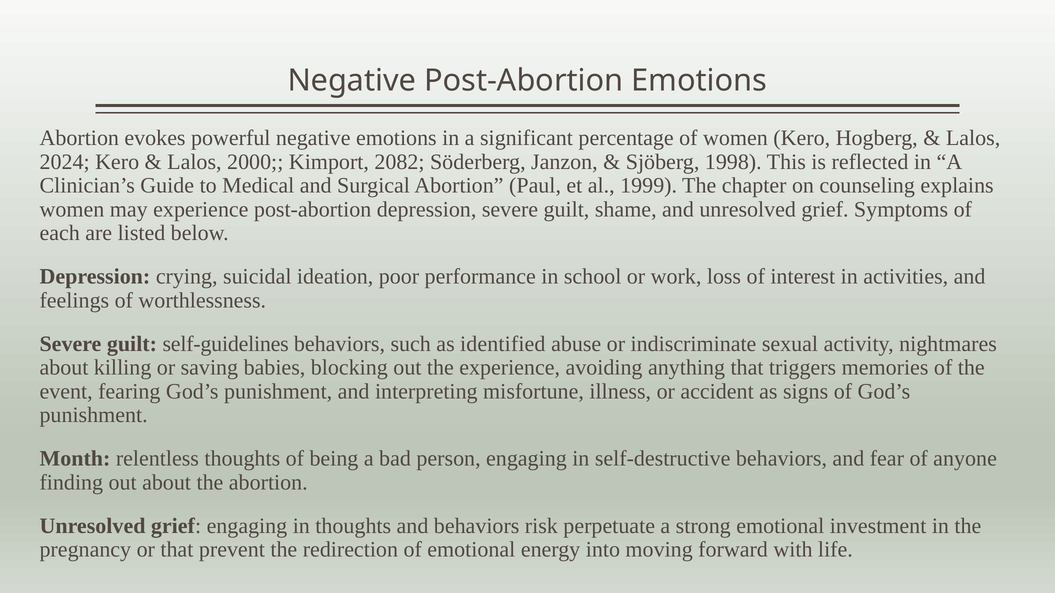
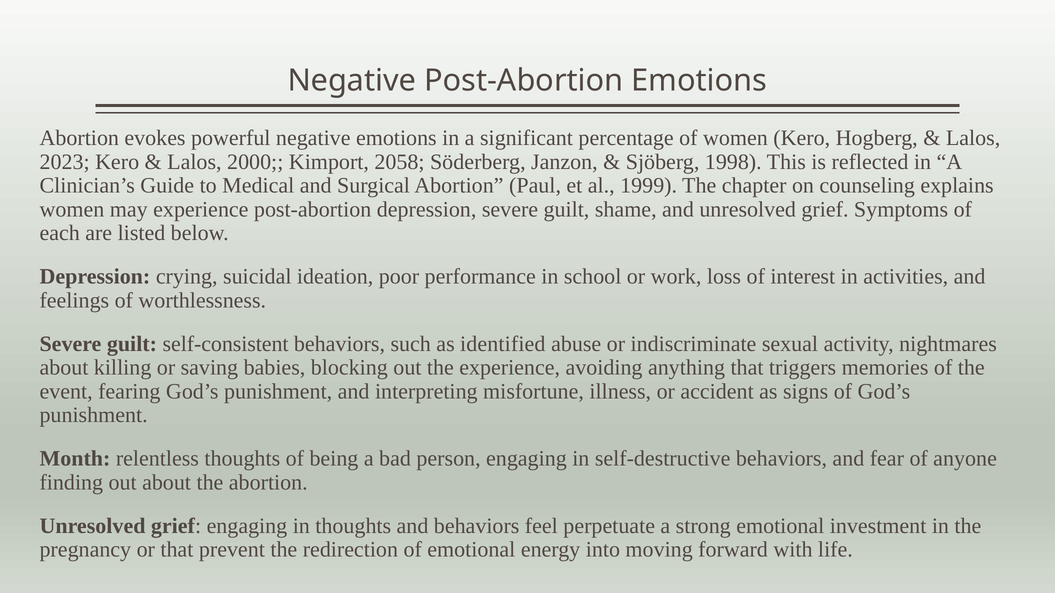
2024: 2024 -> 2023
2082: 2082 -> 2058
self-guidelines: self-guidelines -> self-consistent
risk: risk -> feel
